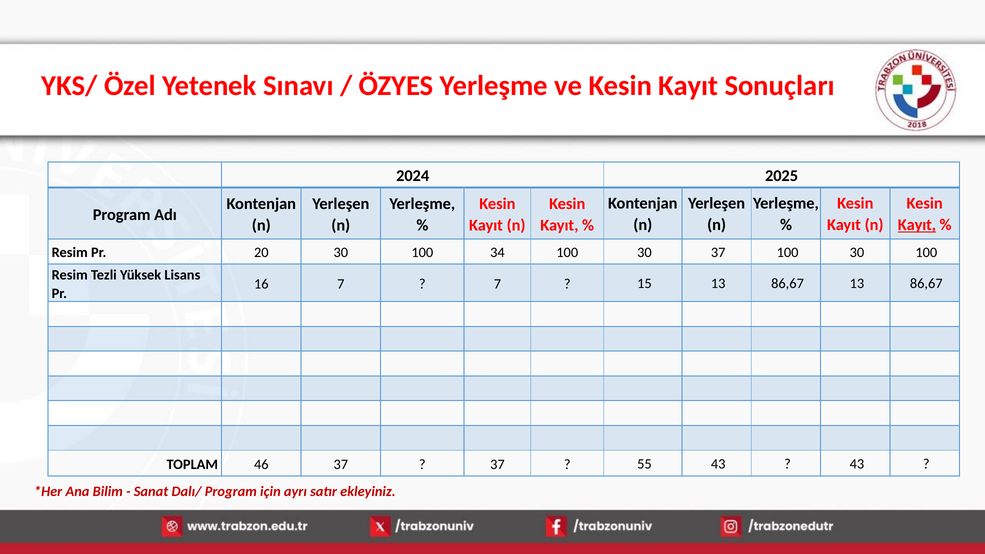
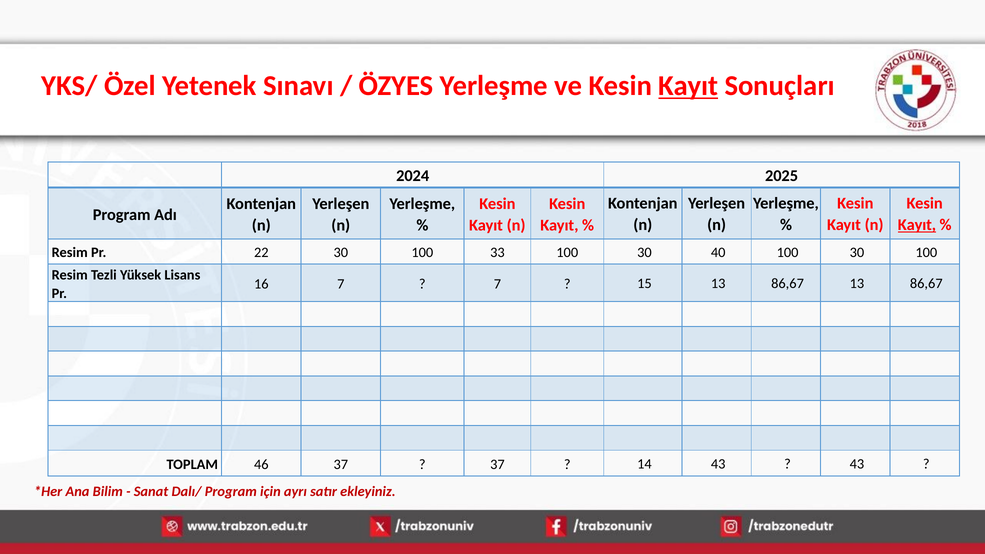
Kayıt at (688, 86) underline: none -> present
20: 20 -> 22
34: 34 -> 33
30 37: 37 -> 40
55: 55 -> 14
